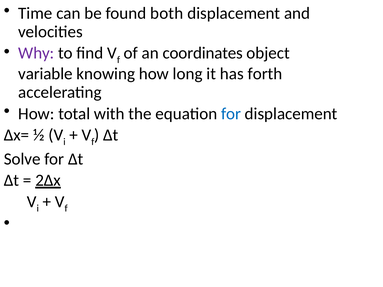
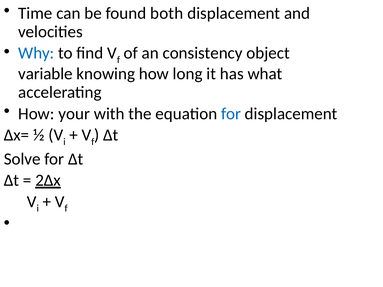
Why colour: purple -> blue
coordinates: coordinates -> consistency
forth: forth -> what
total: total -> your
